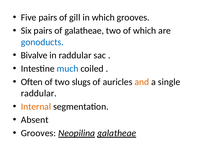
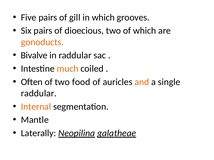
of galatheae: galatheae -> dioecious
gonoducts colour: blue -> orange
much colour: blue -> orange
slugs: slugs -> food
Absent: Absent -> Mantle
Grooves at (38, 134): Grooves -> Laterally
